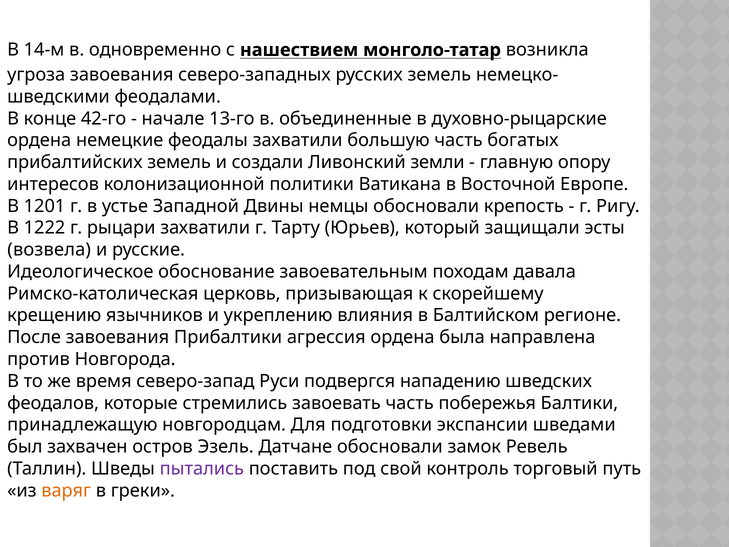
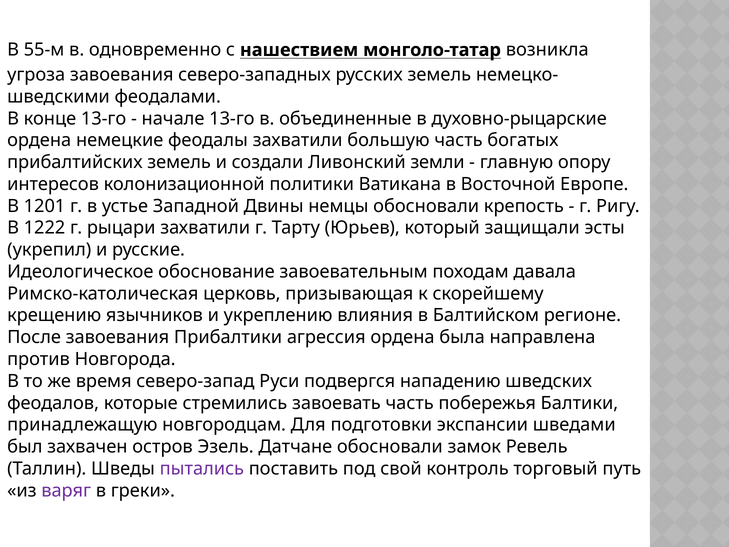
14-м: 14-м -> 55-м
конце 42-го: 42-го -> 13-го
возвела: возвела -> укрепил
варяг colour: orange -> purple
